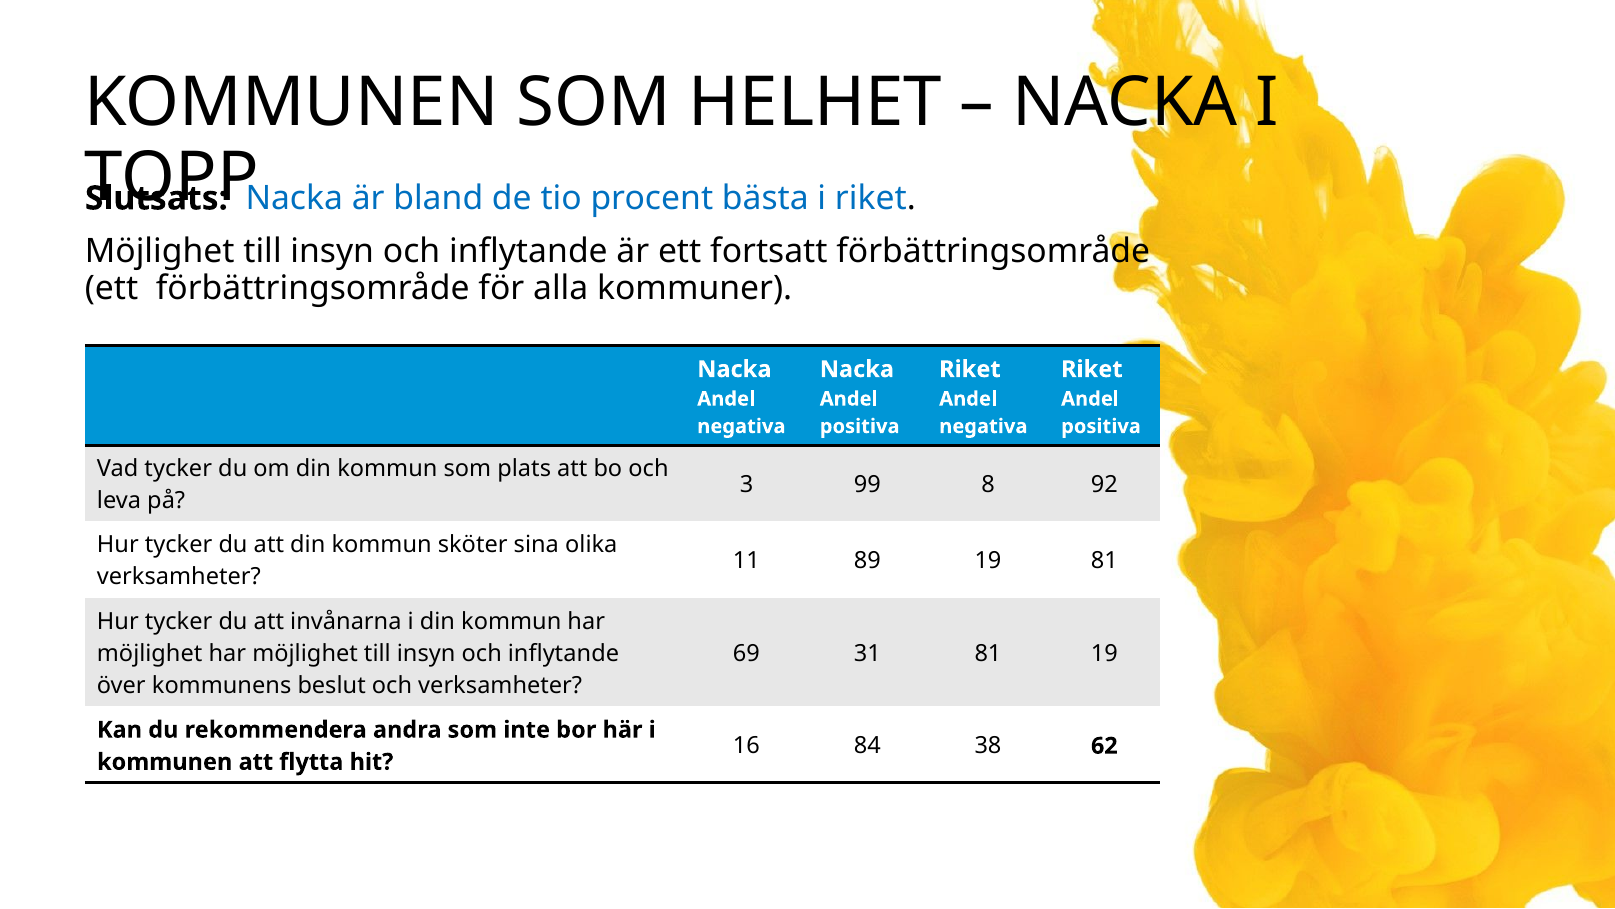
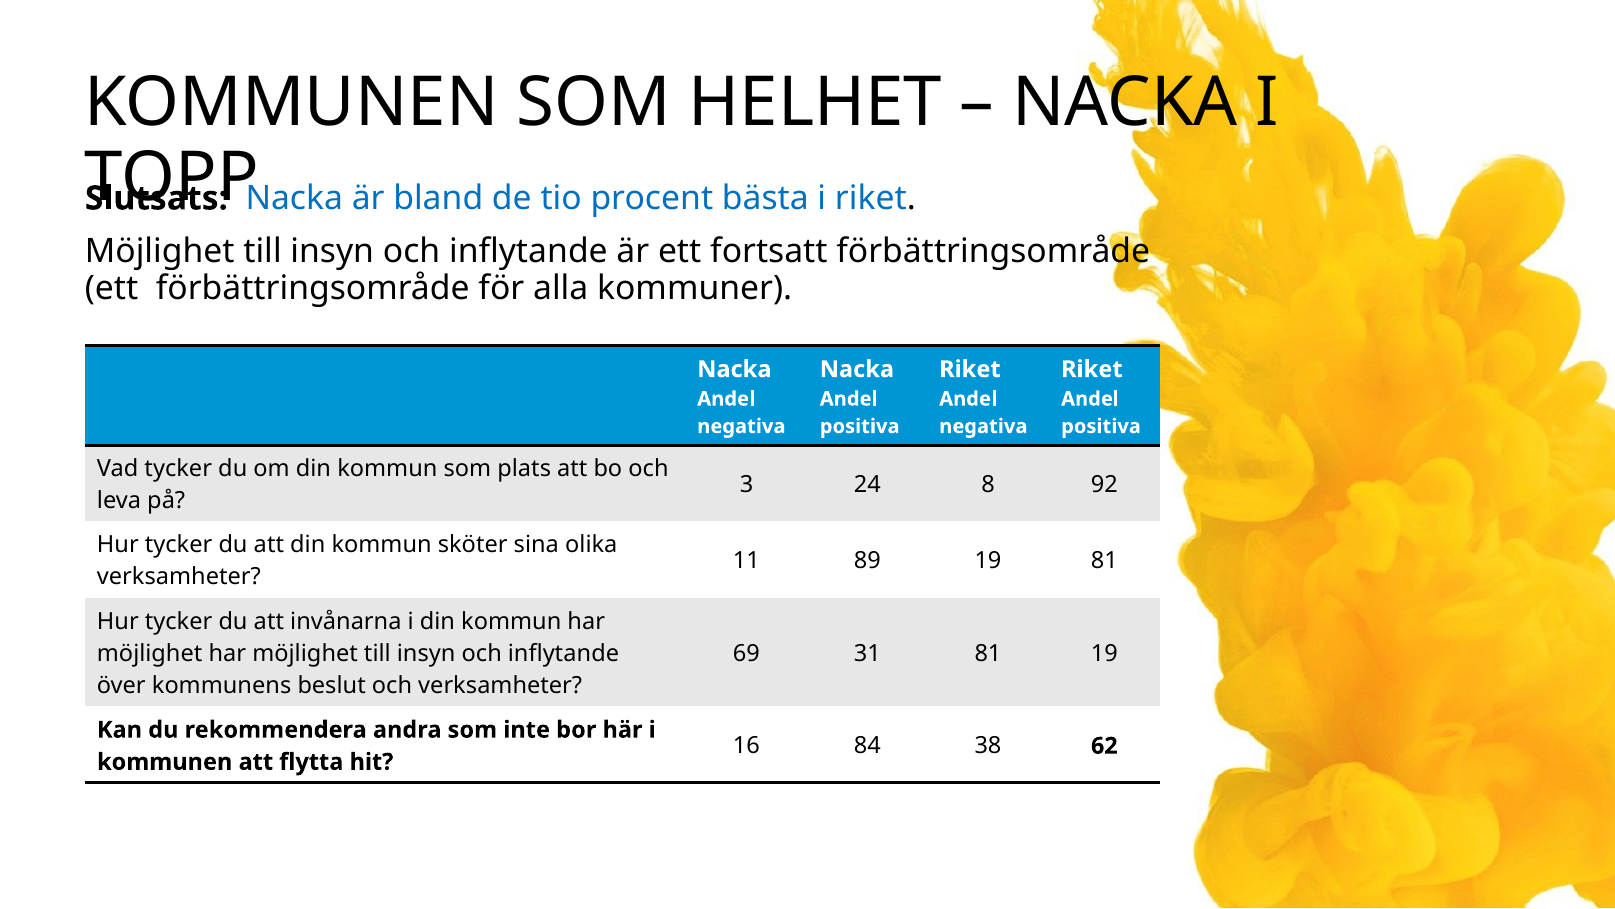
99: 99 -> 24
